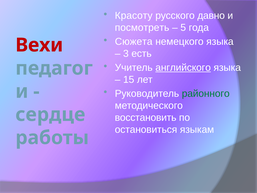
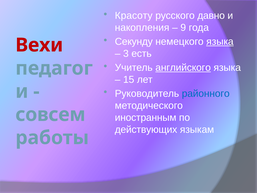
посмотреть: посмотреть -> накопления
5: 5 -> 9
Сюжета: Сюжета -> Секунду
языка at (220, 42) underline: none -> present
районного colour: green -> blue
сердце: сердце -> совсем
восстановить: восстановить -> иностранным
остановиться: остановиться -> действующих
